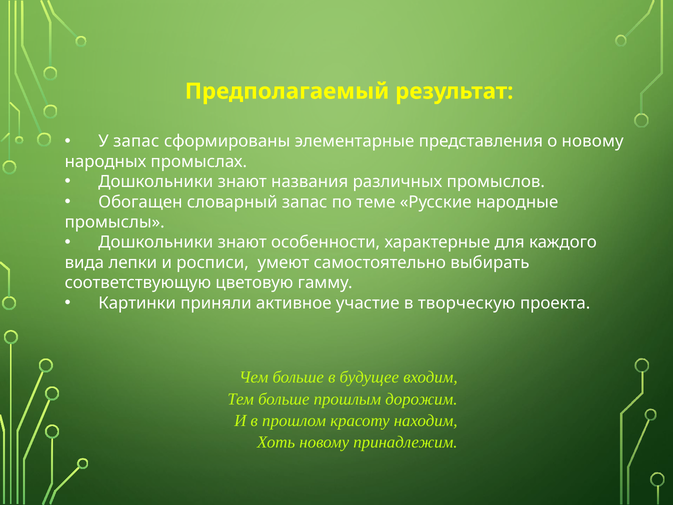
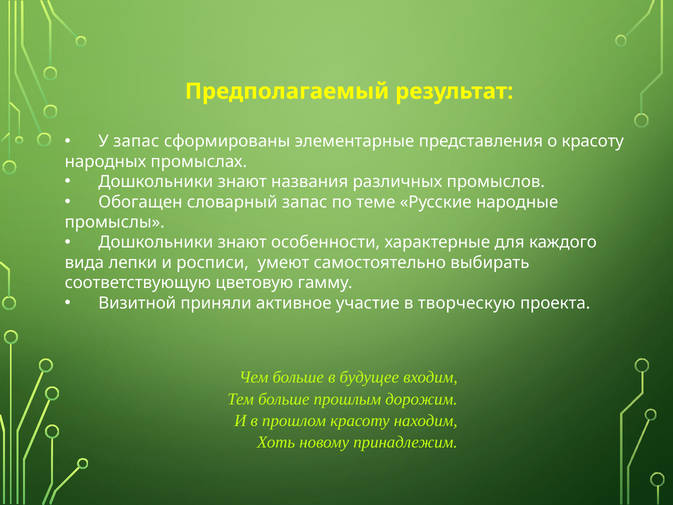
о новому: новому -> красоту
Картинки: Картинки -> Визитной
